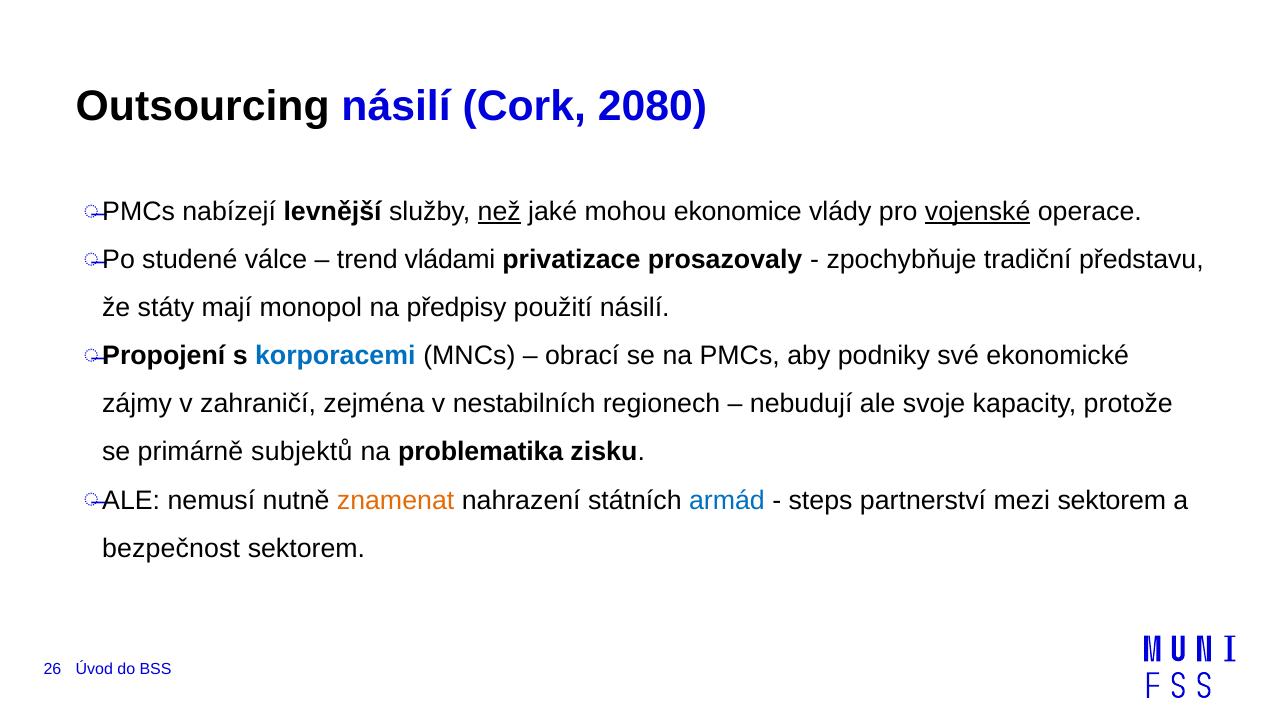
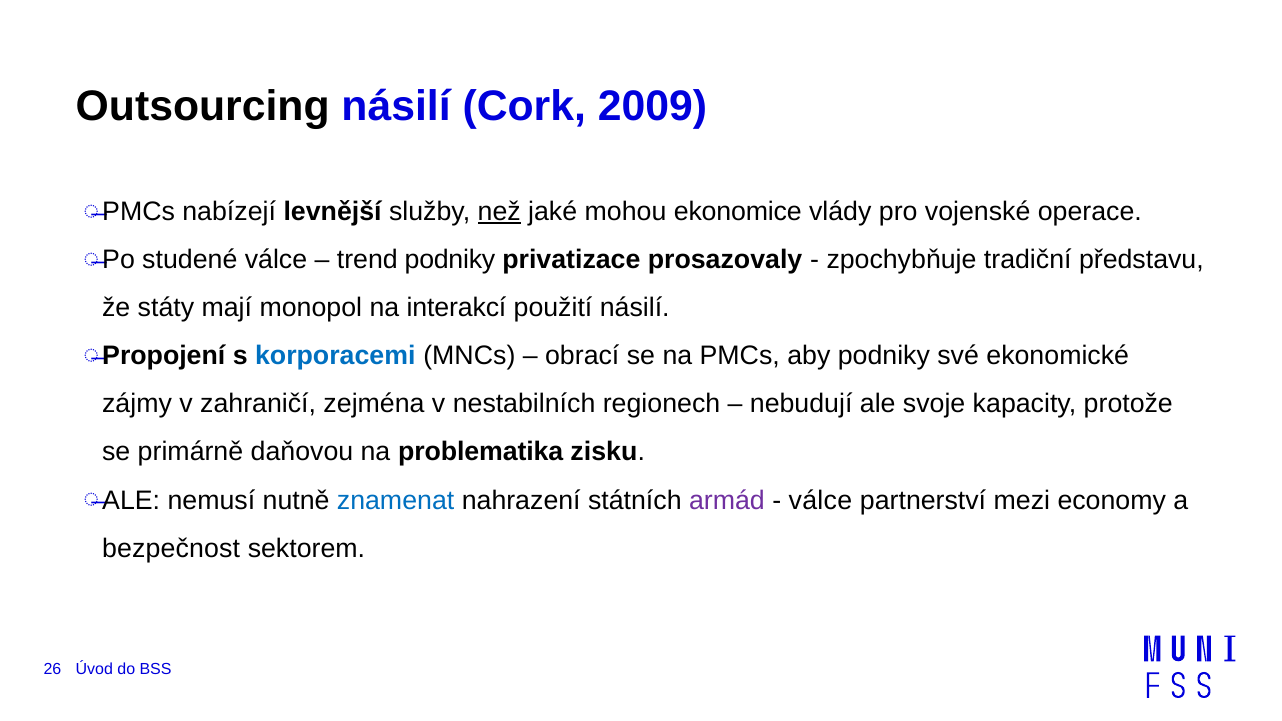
2080: 2080 -> 2009
vojenské underline: present -> none
trend vládami: vládami -> podniky
předpisy: předpisy -> interakcí
subjektů: subjektů -> daňovou
znamenat colour: orange -> blue
armád colour: blue -> purple
steps at (821, 500): steps -> válce
mezi sektorem: sektorem -> economy
